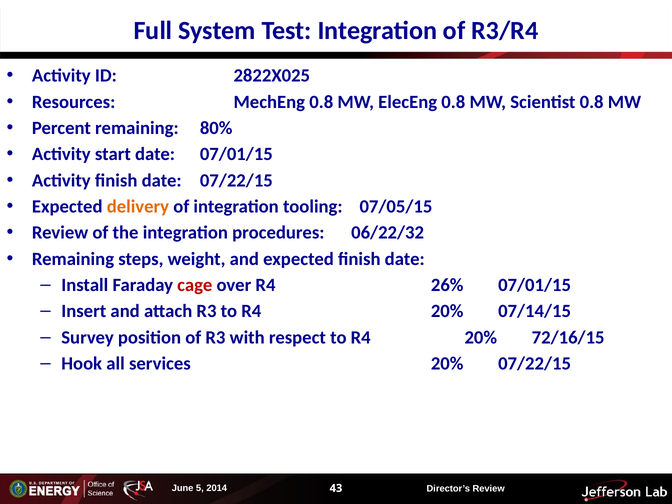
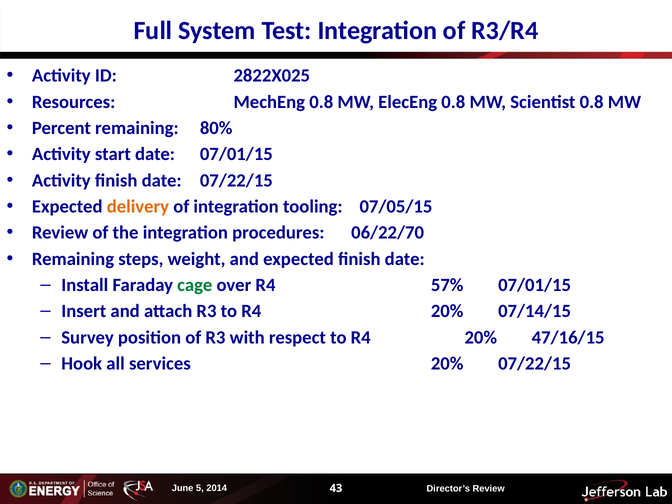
06/22/32: 06/22/32 -> 06/22/70
cage colour: red -> green
26%: 26% -> 57%
72/16/15: 72/16/15 -> 47/16/15
